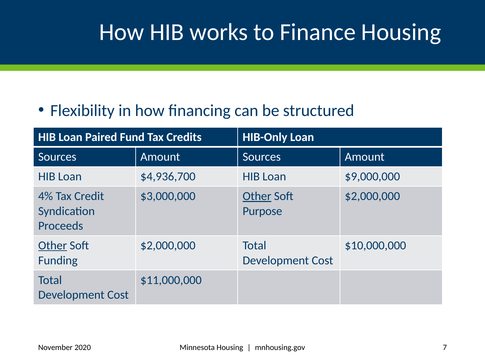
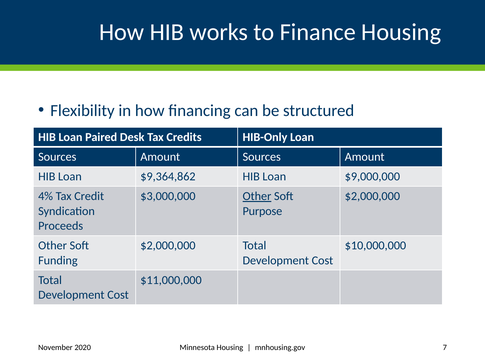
Fund: Fund -> Desk
$4,936,700: $4,936,700 -> $9,364,862
Other at (53, 245) underline: present -> none
